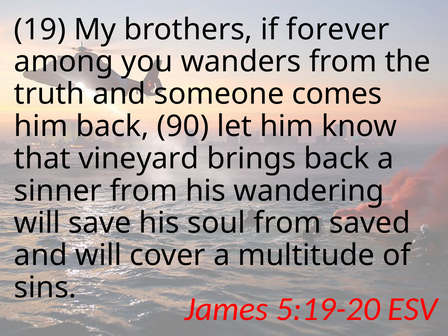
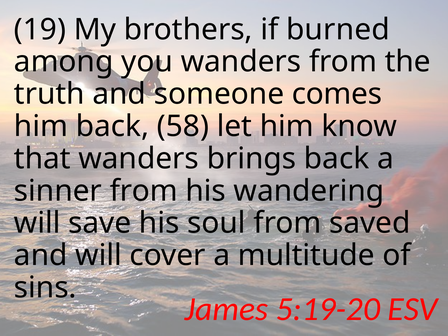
forever: forever -> burned
90: 90 -> 58
that vineyard: vineyard -> wanders
